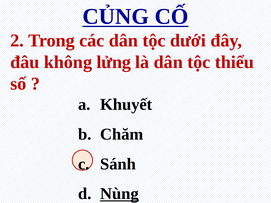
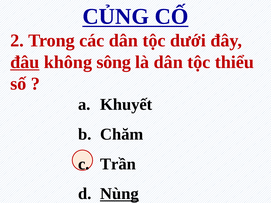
đâu underline: none -> present
lửng: lửng -> sông
Sánh: Sánh -> Trần
